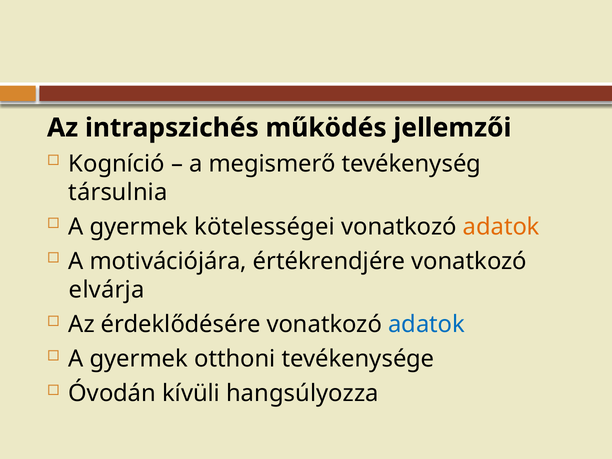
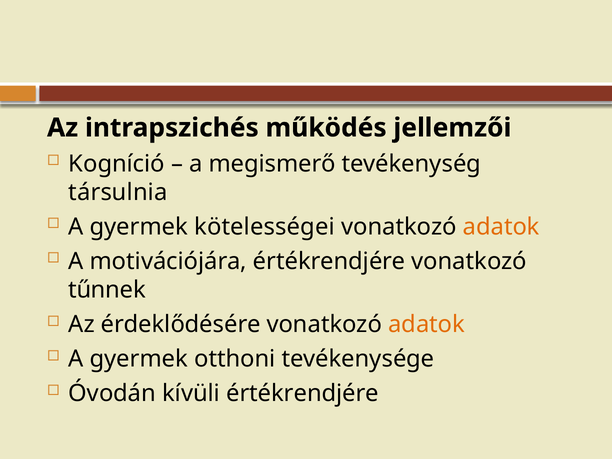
elvárja: elvárja -> tűnnek
adatok at (427, 324) colour: blue -> orange
kívüli hangsúlyozza: hangsúlyozza -> értékrendjére
